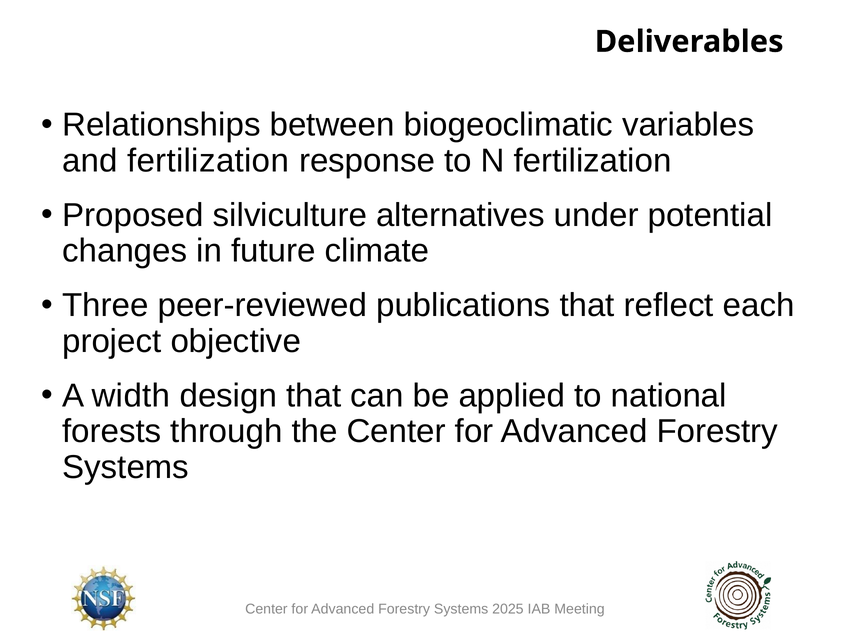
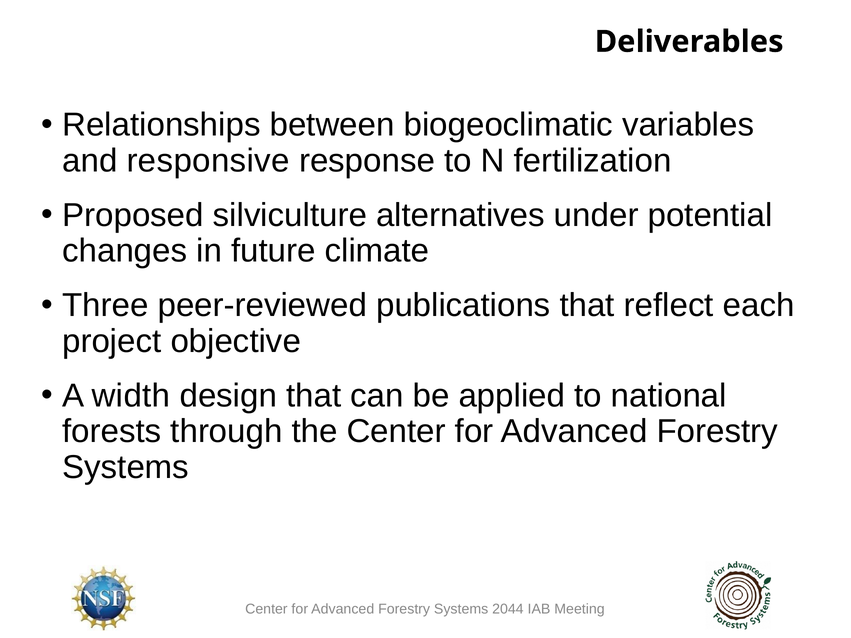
and fertilization: fertilization -> responsive
2025: 2025 -> 2044
